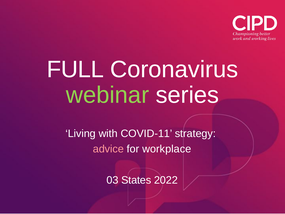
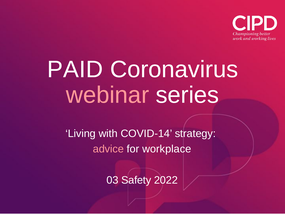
FULL: FULL -> PAID
webinar colour: light green -> pink
COVID-11: COVID-11 -> COVID-14
States: States -> Safety
